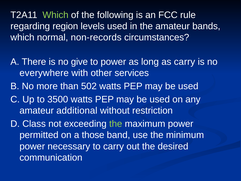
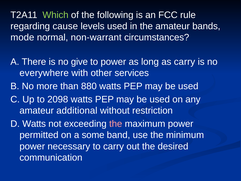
region: region -> cause
which at (22, 37): which -> mode
non-records: non-records -> non-warrant
502: 502 -> 880
3500: 3500 -> 2098
D Class: Class -> Watts
the at (116, 124) colour: light green -> pink
those: those -> some
